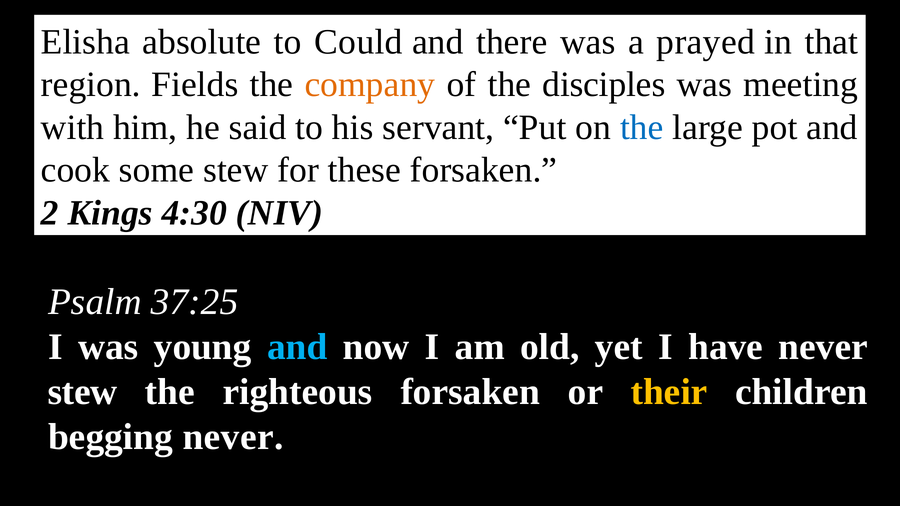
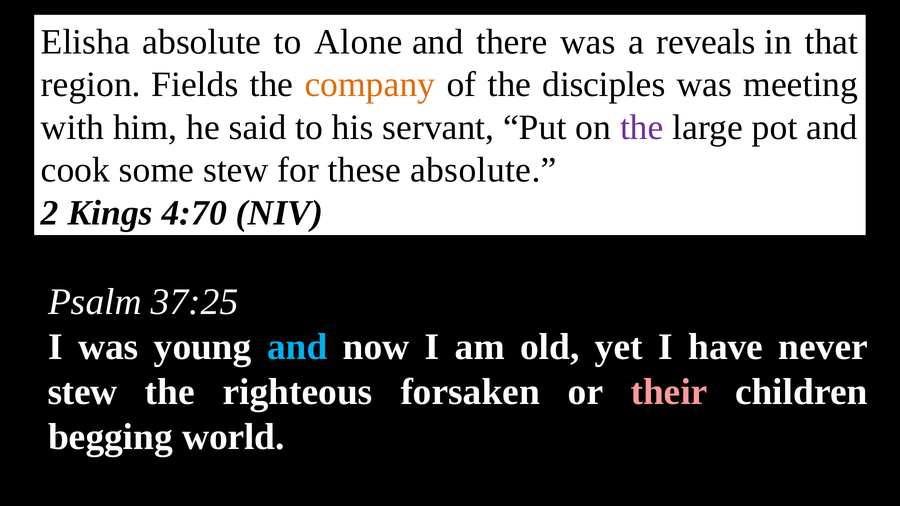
Could: Could -> Alone
prayed: prayed -> reveals
the at (642, 127) colour: blue -> purple
these forsaken: forsaken -> absolute
4:30: 4:30 -> 4:70
their colour: yellow -> pink
begging never: never -> world
